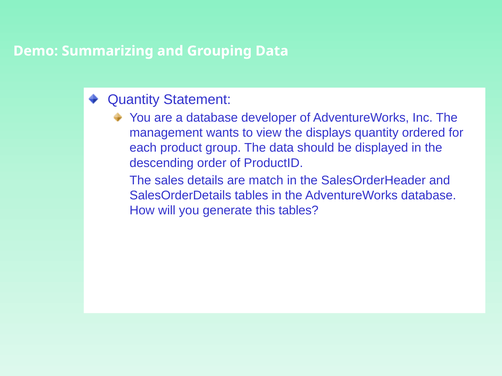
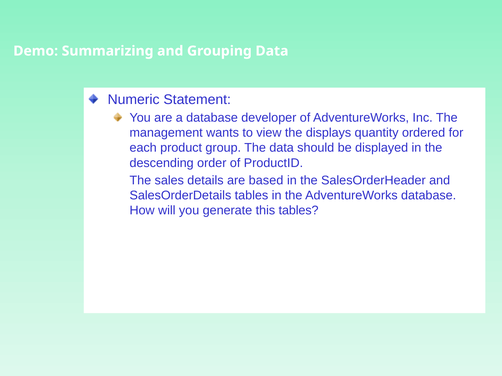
Quantity at (134, 100): Quantity -> Numeric
match: match -> based
